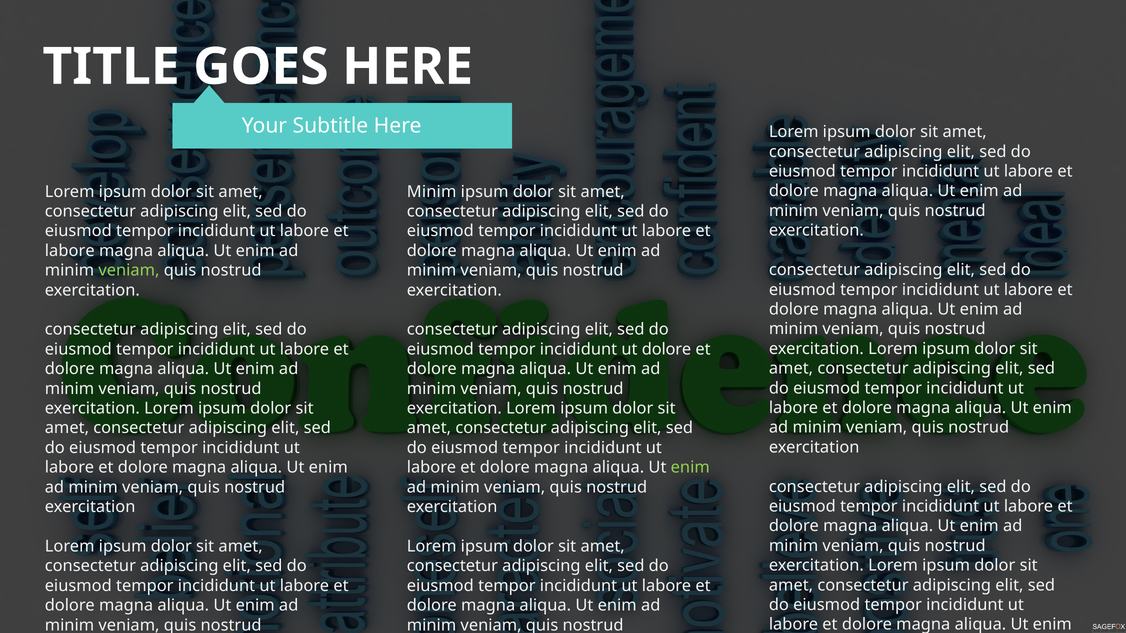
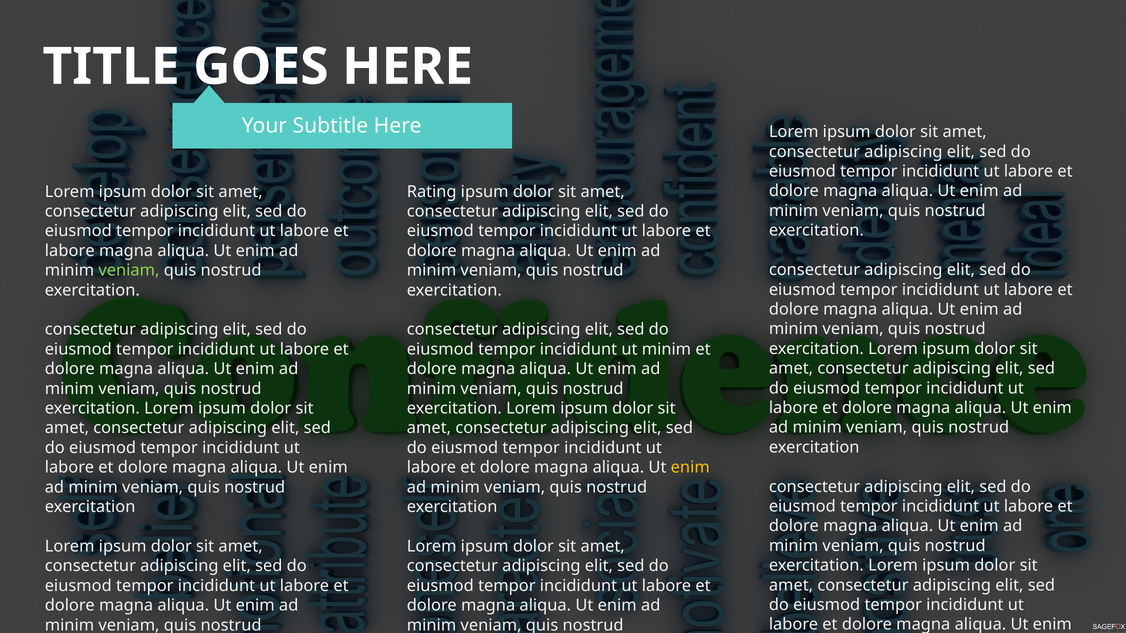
Minim at (432, 192): Minim -> Rating
ut dolore: dolore -> minim
enim at (690, 468) colour: light green -> yellow
